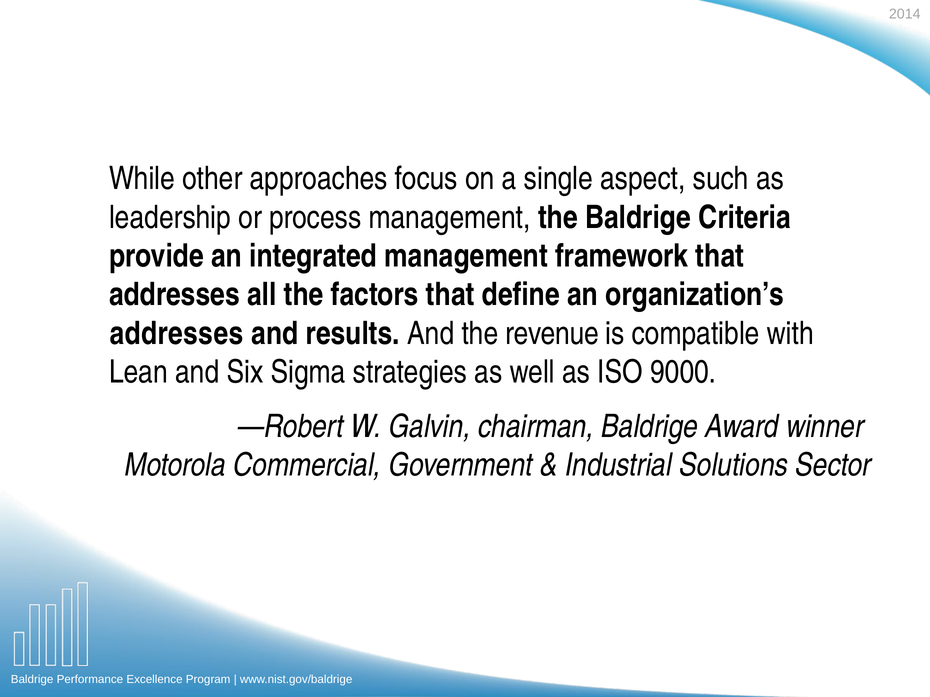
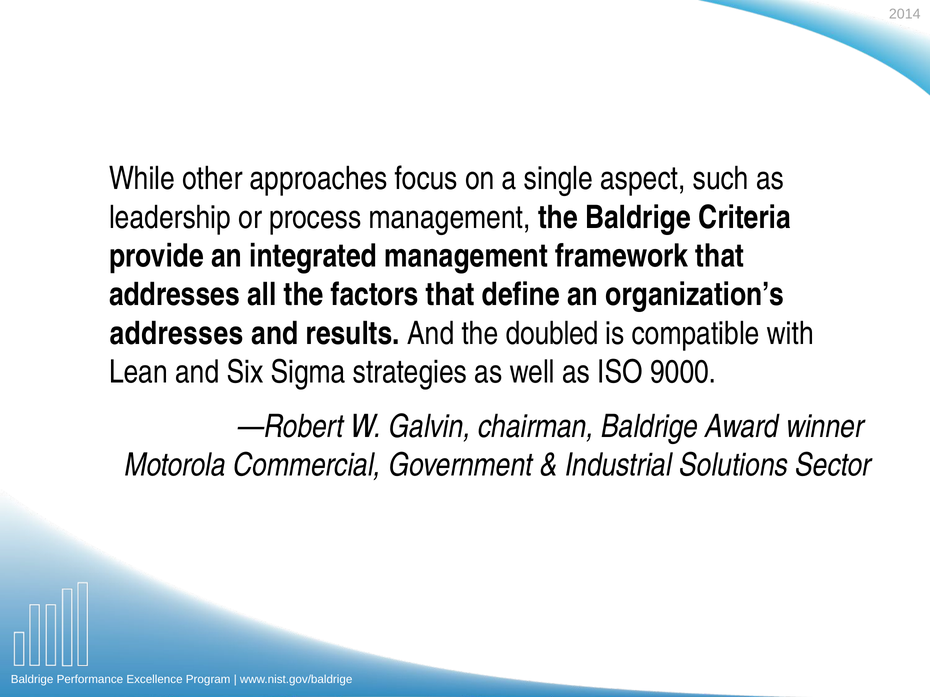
revenue: revenue -> doubled
